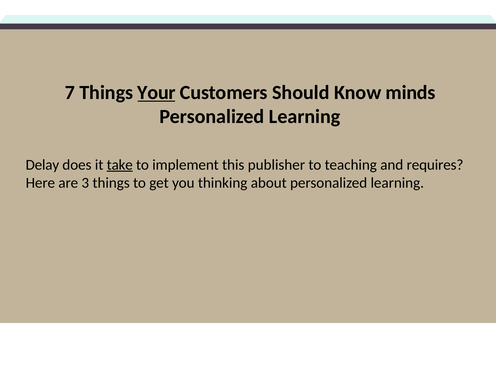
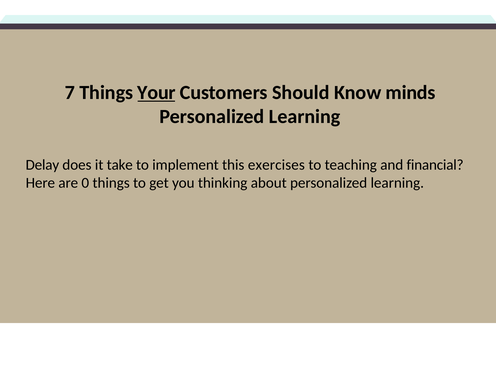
take underline: present -> none
publisher: publisher -> exercises
requires: requires -> financial
3: 3 -> 0
